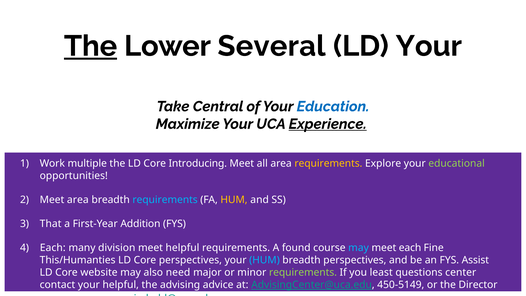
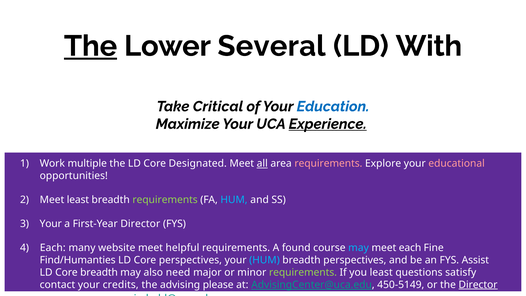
LD Your: Your -> With
Central: Central -> Critical
Introducing: Introducing -> Designated
all underline: none -> present
requirements at (328, 164) colour: yellow -> pink
educational colour: light green -> pink
Meet area: area -> least
requirements at (165, 200) colour: light blue -> light green
HUM at (234, 200) colour: yellow -> light blue
That at (51, 224): That -> Your
First-Year Addition: Addition -> Director
division: division -> website
This/Humanties: This/Humanties -> Find/Humanties
Core website: website -> breadth
center: center -> satisfy
your helpful: helpful -> credits
advice: advice -> please
Director at (478, 285) underline: none -> present
